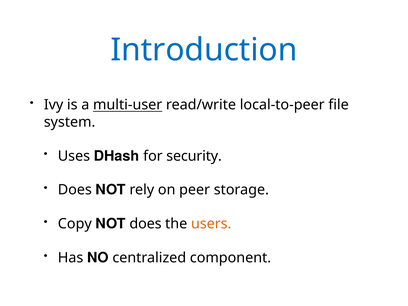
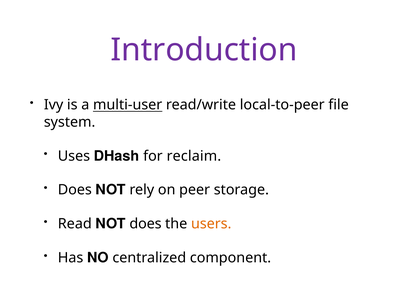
Introduction colour: blue -> purple
security: security -> reclaim
Copy: Copy -> Read
